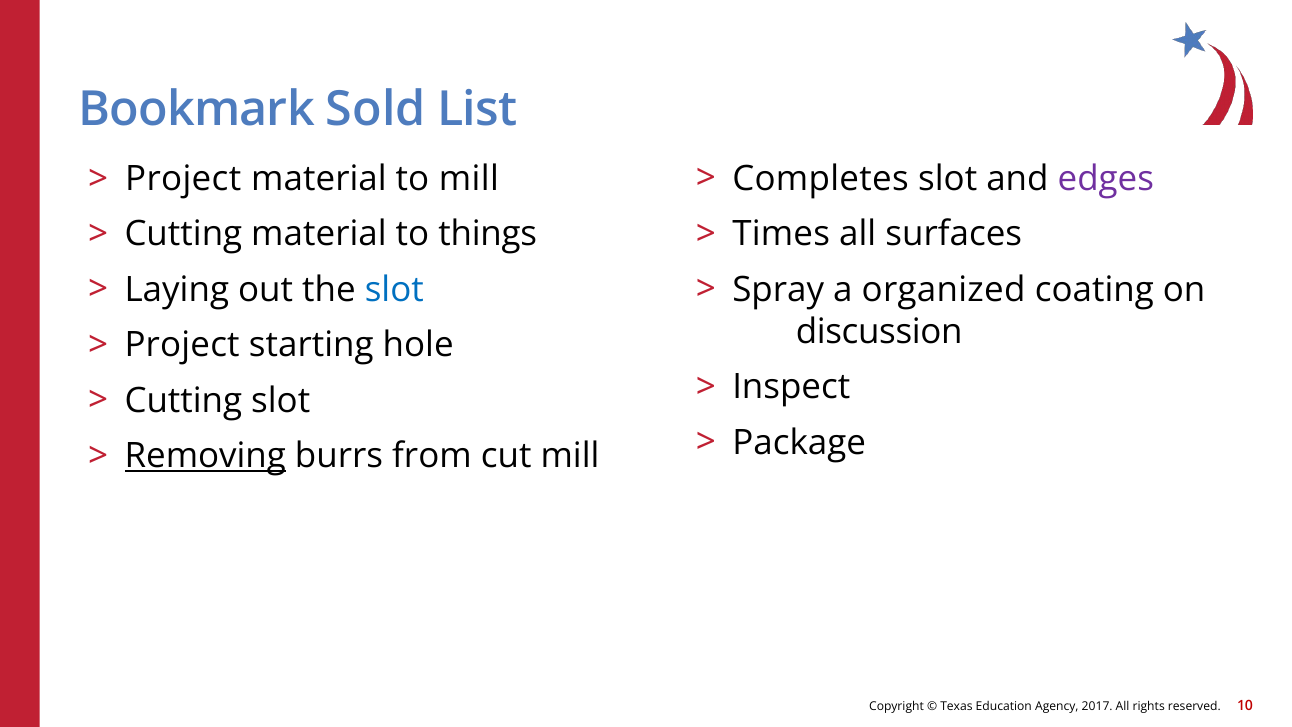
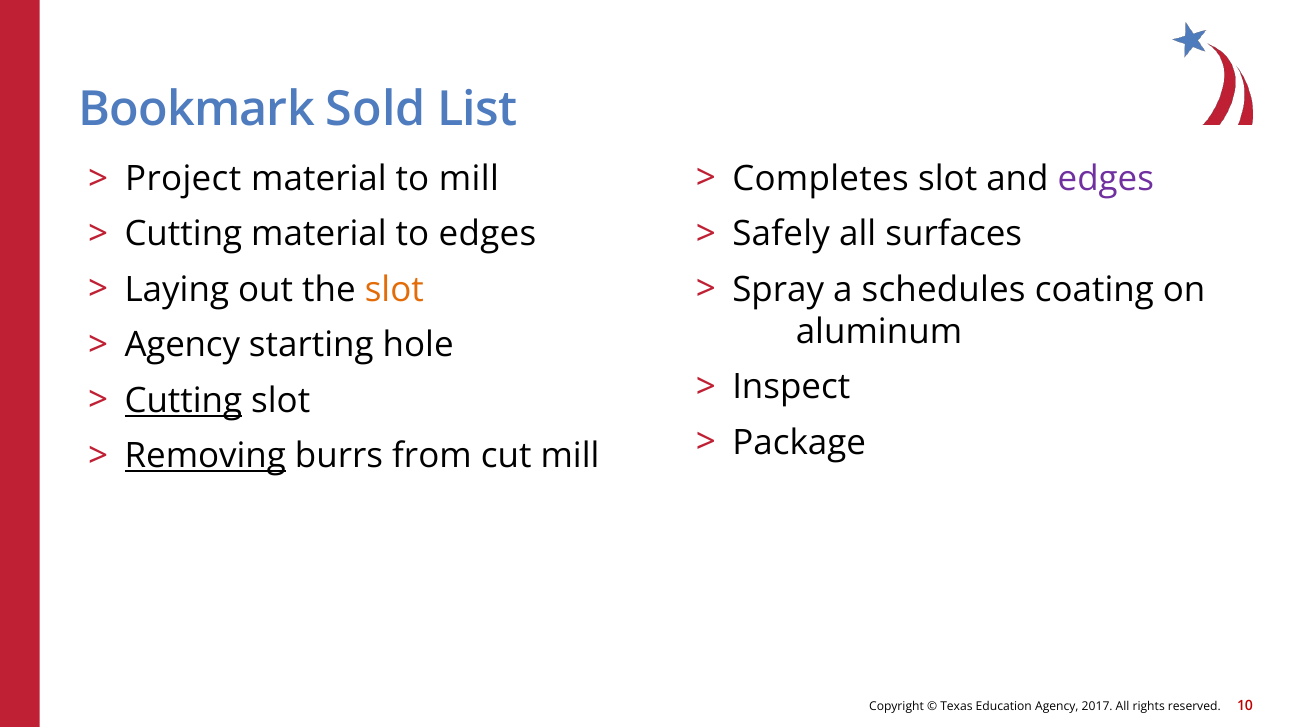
Times: Times -> Safely
to things: things -> edges
organized: organized -> schedules
slot at (394, 290) colour: blue -> orange
discussion: discussion -> aluminum
Project at (182, 345): Project -> Agency
Cutting at (183, 401) underline: none -> present
